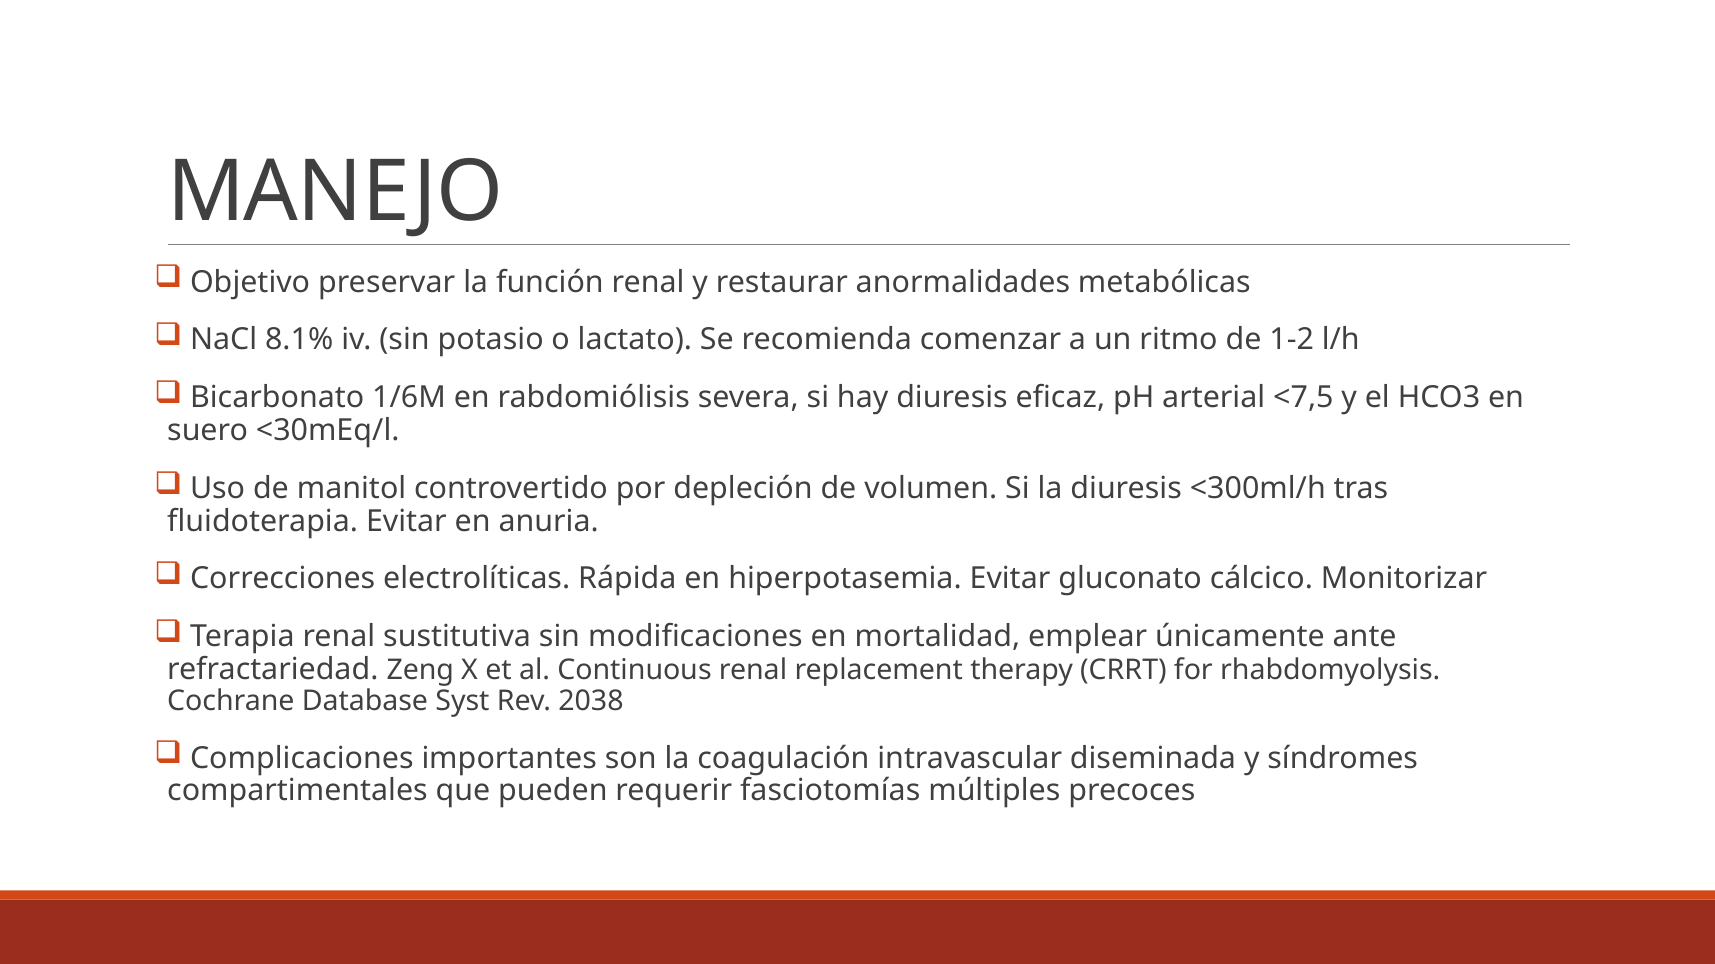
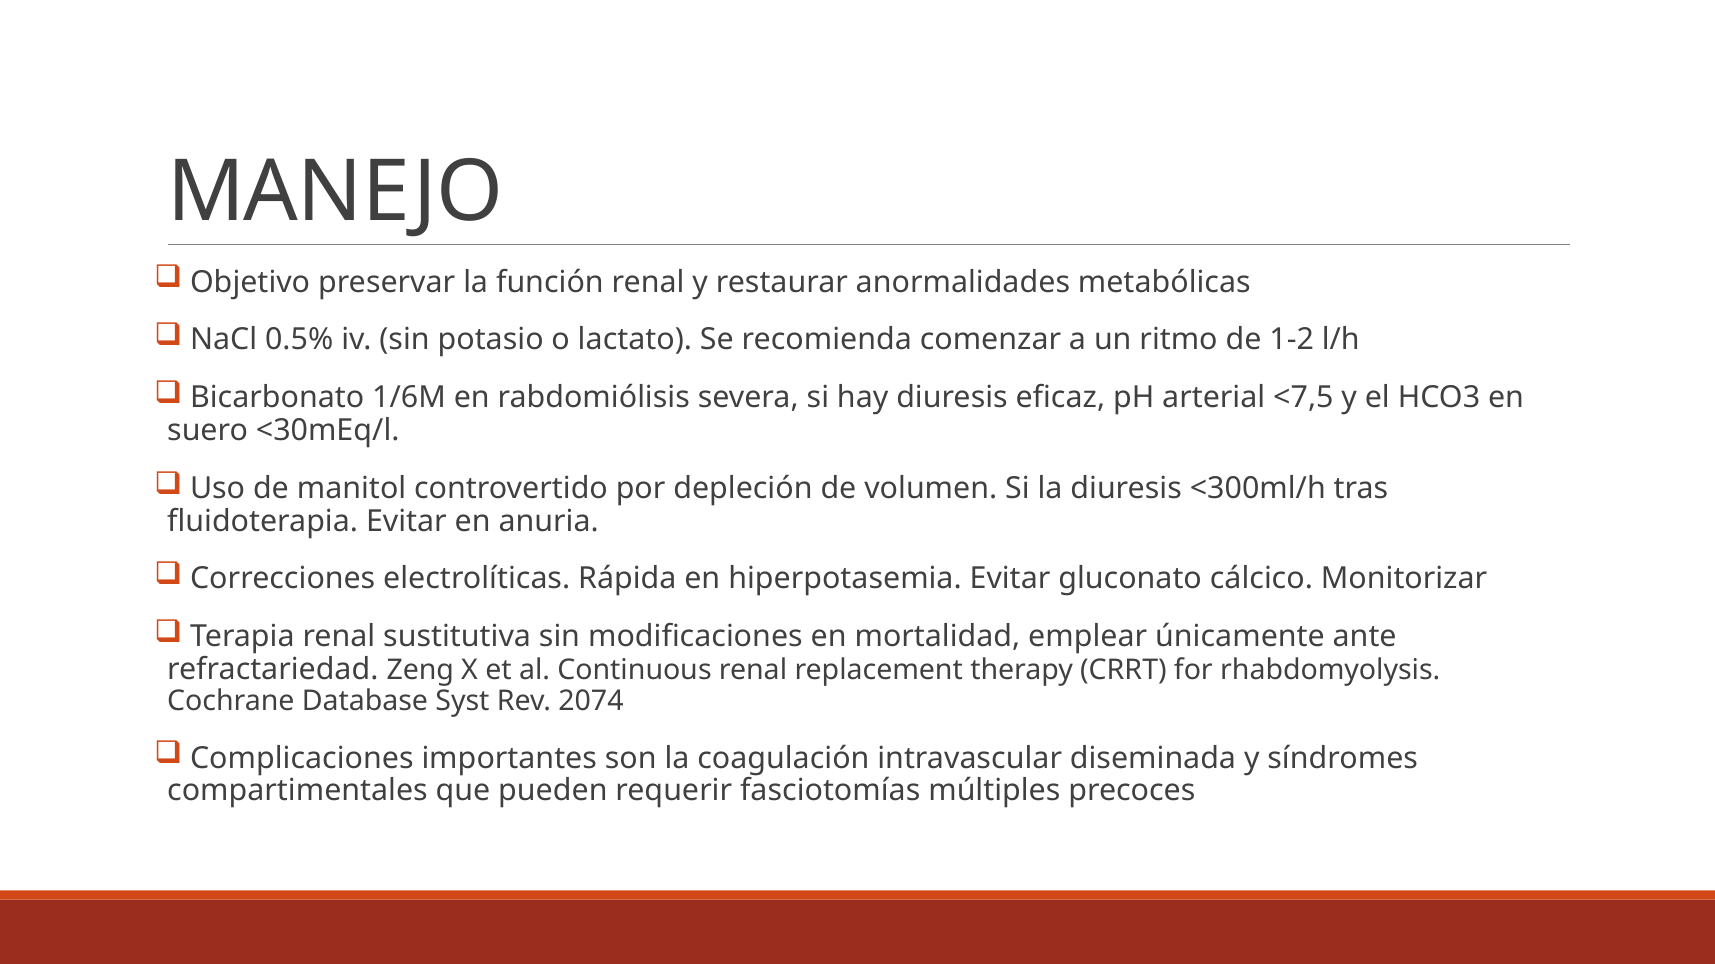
8.1%: 8.1% -> 0.5%
2038: 2038 -> 2074
